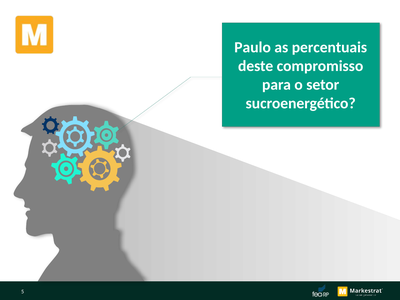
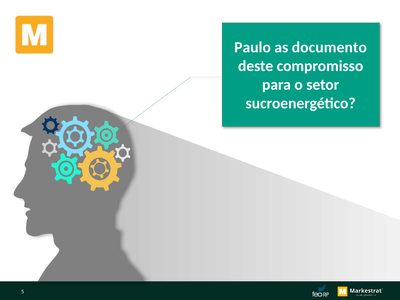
percentuais: percentuais -> documento
